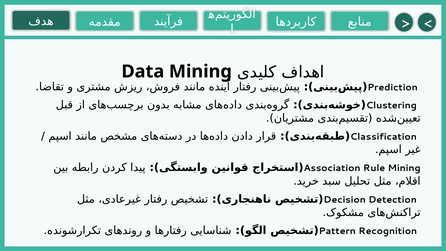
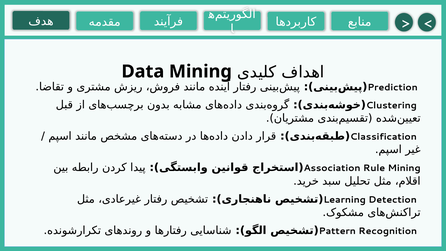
Decision: Decision -> Learning
